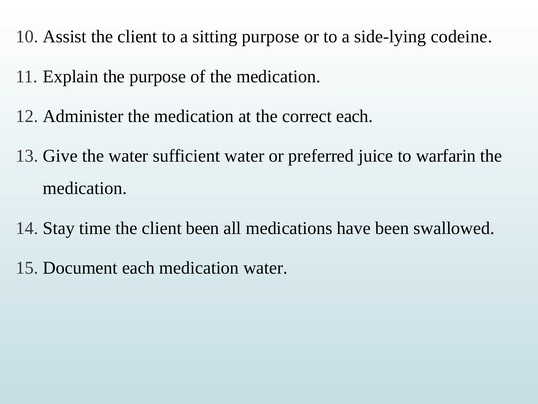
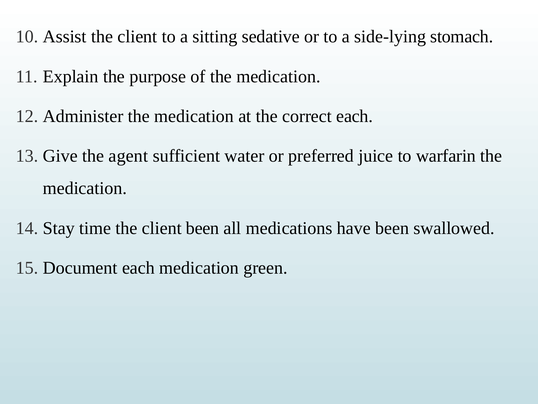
sitting purpose: purpose -> sedative
codeine: codeine -> stomach
the water: water -> agent
medication water: water -> green
